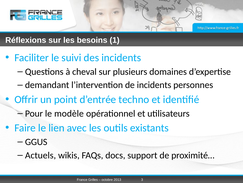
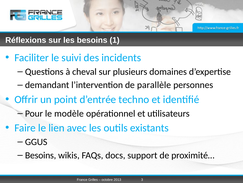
de incidents: incidents -> parallèle
Actuels at (41, 155): Actuels -> Besoins
